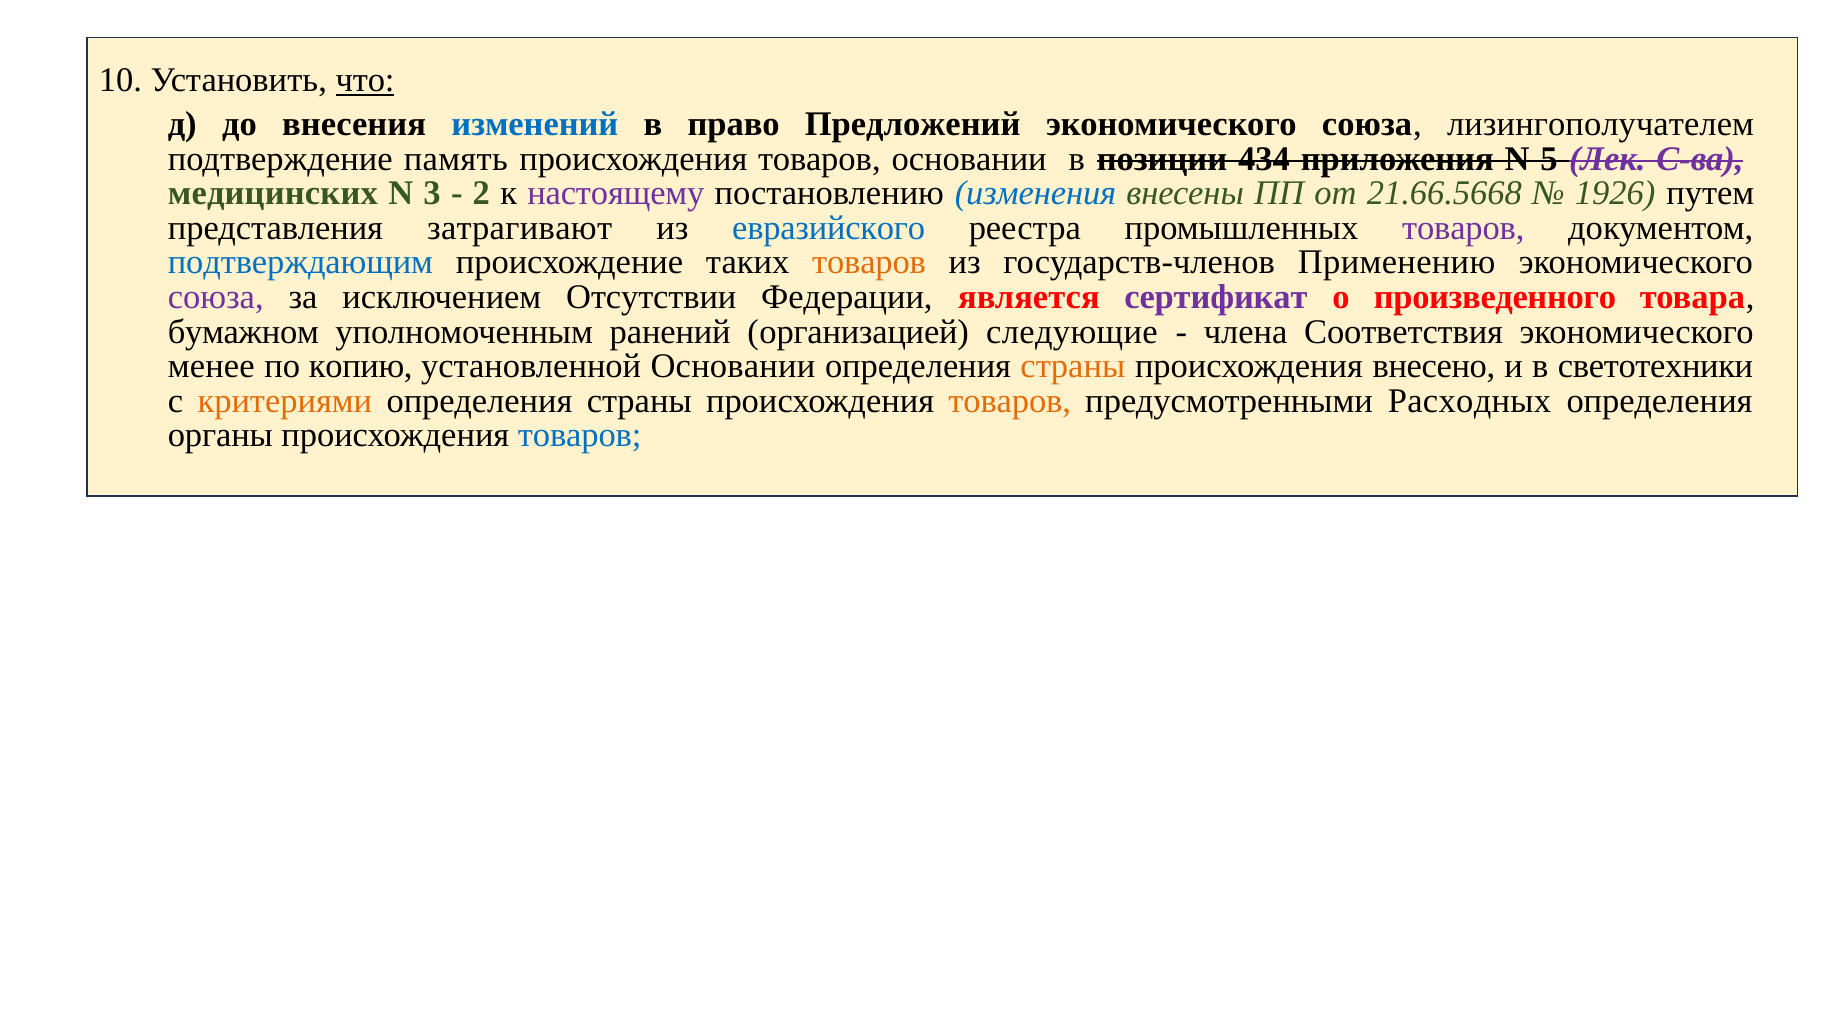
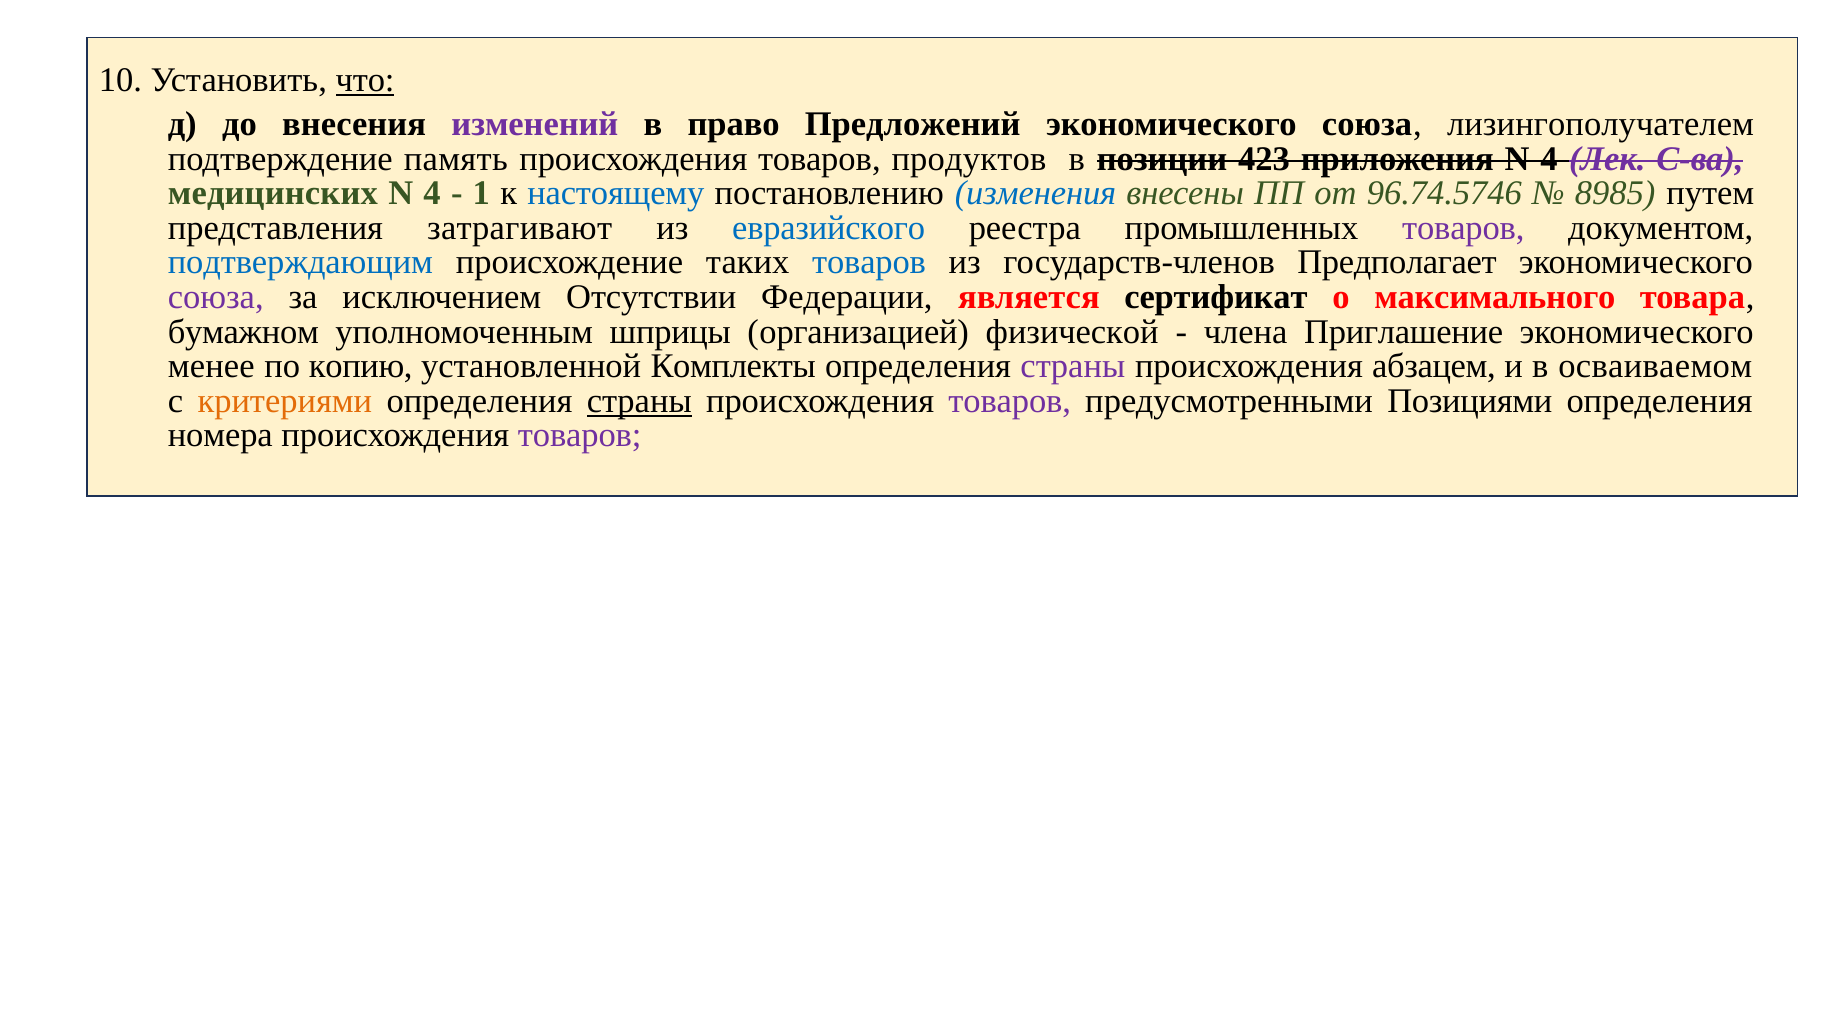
изменений colour: blue -> purple
товаров основании: основании -> продуктов
434: 434 -> 423
приложения N 5: 5 -> 4
3 at (432, 193): 3 -> 4
2: 2 -> 1
настоящему colour: purple -> blue
21.66.5668: 21.66.5668 -> 96.74.5746
1926: 1926 -> 8985
товаров at (869, 262) colour: orange -> blue
Применению: Применению -> Предполагает
сертификат colour: purple -> black
произведенного: произведенного -> максимального
ранений: ранений -> шприцы
следующие: следующие -> физической
Соответствия: Соответствия -> Приглашение
установленной Основании: Основании -> Комплекты
страны at (1073, 366) colour: orange -> purple
внесено: внесено -> абзацем
светотехники: светотехники -> осваиваемом
страны at (639, 401) underline: none -> present
товаров at (1010, 401) colour: orange -> purple
Расходных: Расходных -> Позициями
органы: органы -> номера
товаров at (580, 435) colour: blue -> purple
